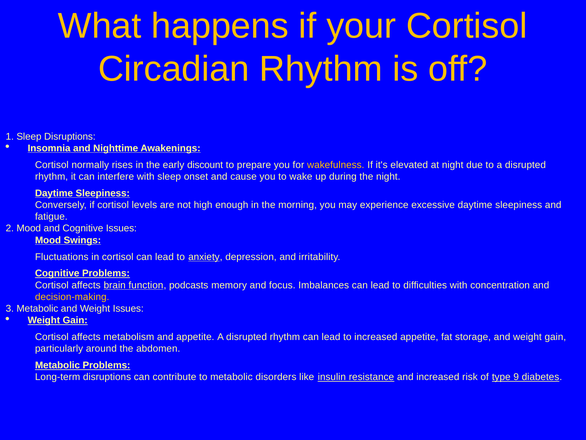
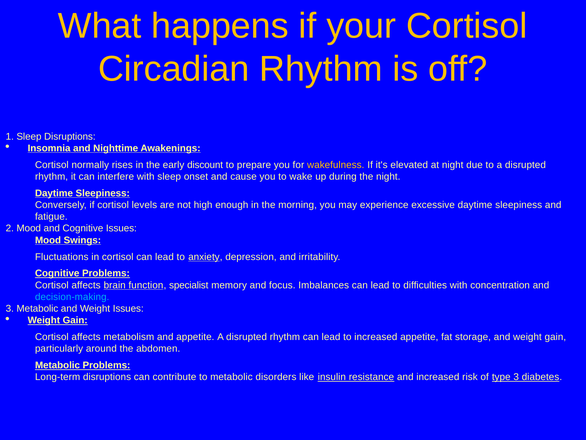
podcasts: podcasts -> specialist
decision-making colour: yellow -> light blue
type 9: 9 -> 3
